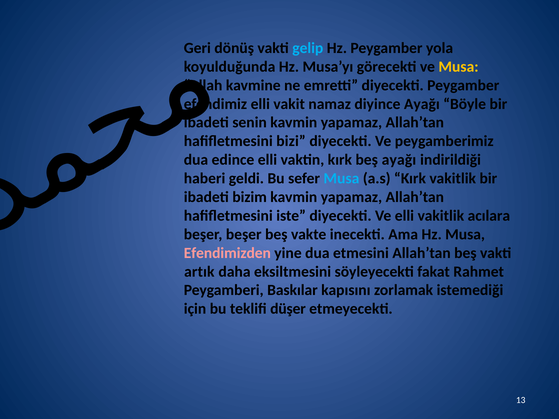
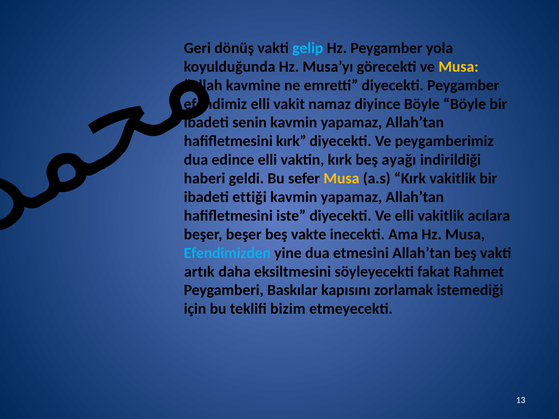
diyince Ayağı: Ayağı -> Böyle
bizi at (291, 141): bizi -> kırk
Musa at (341, 179) colour: light blue -> yellow
bizim: bizim -> ettiği
Efendimizden colour: pink -> light blue
düşer: düşer -> bizim
